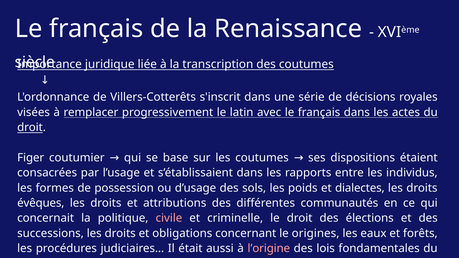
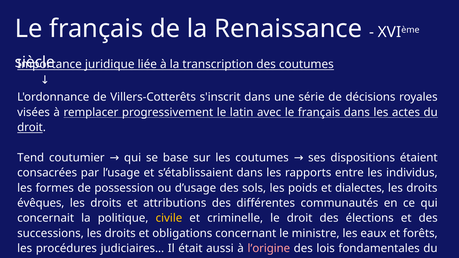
Figer: Figer -> Tend
civile colour: pink -> yellow
origines: origines -> ministre
